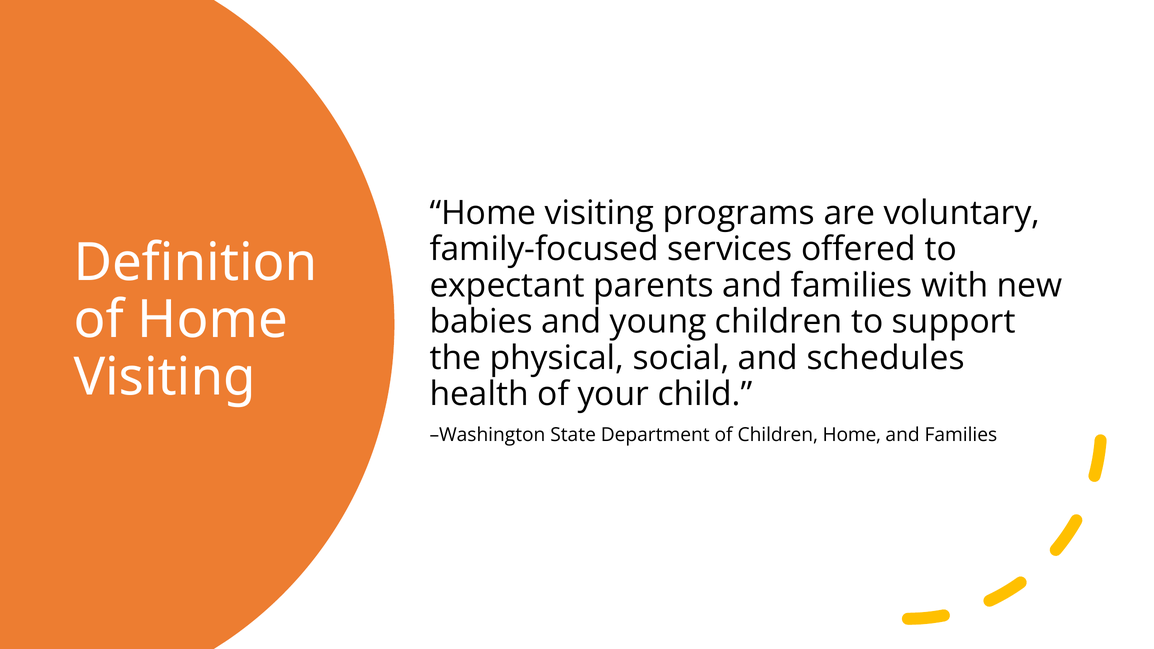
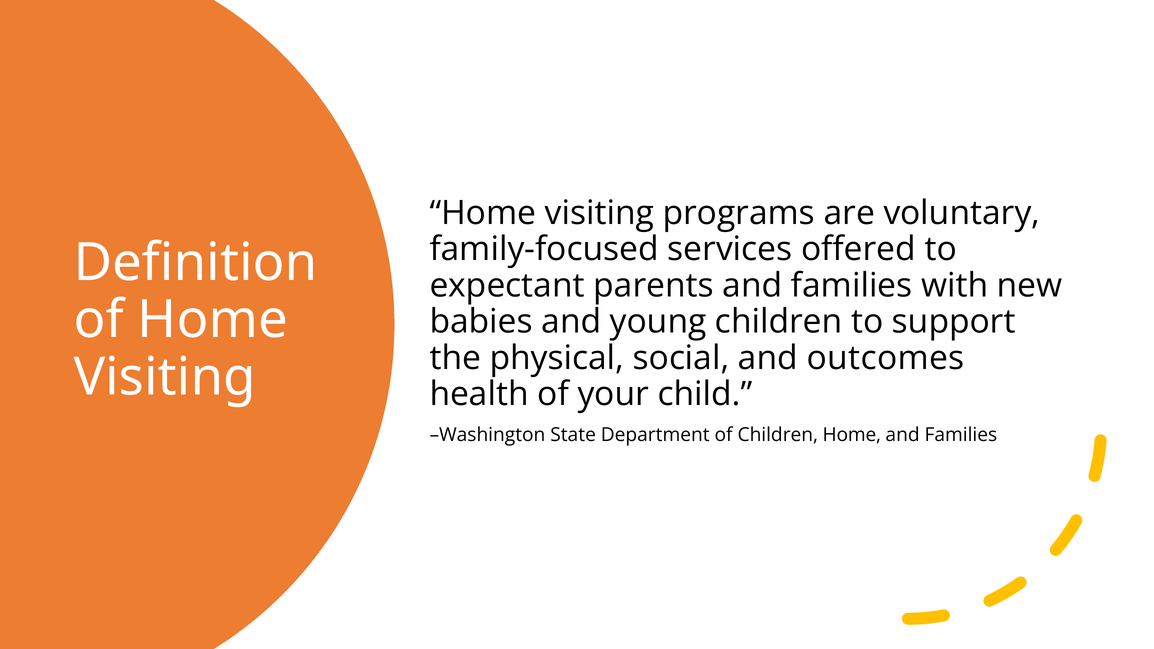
schedules: schedules -> outcomes
